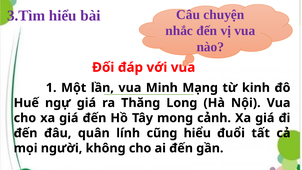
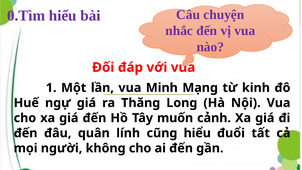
3.Tìm: 3.Tìm -> 0.Tìm
mong: mong -> muốn
